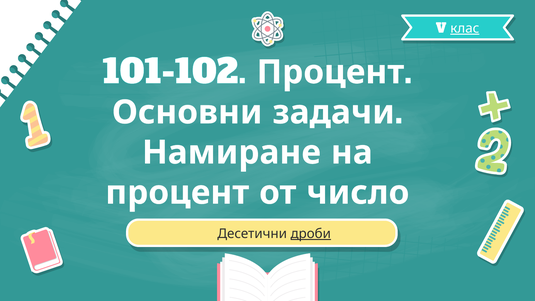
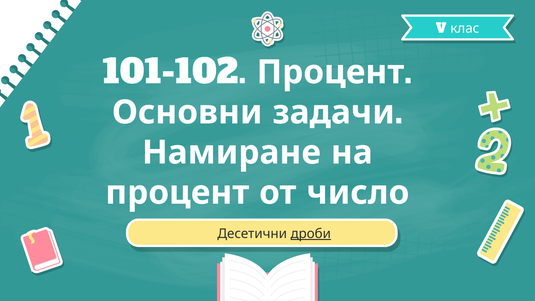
клас underline: present -> none
